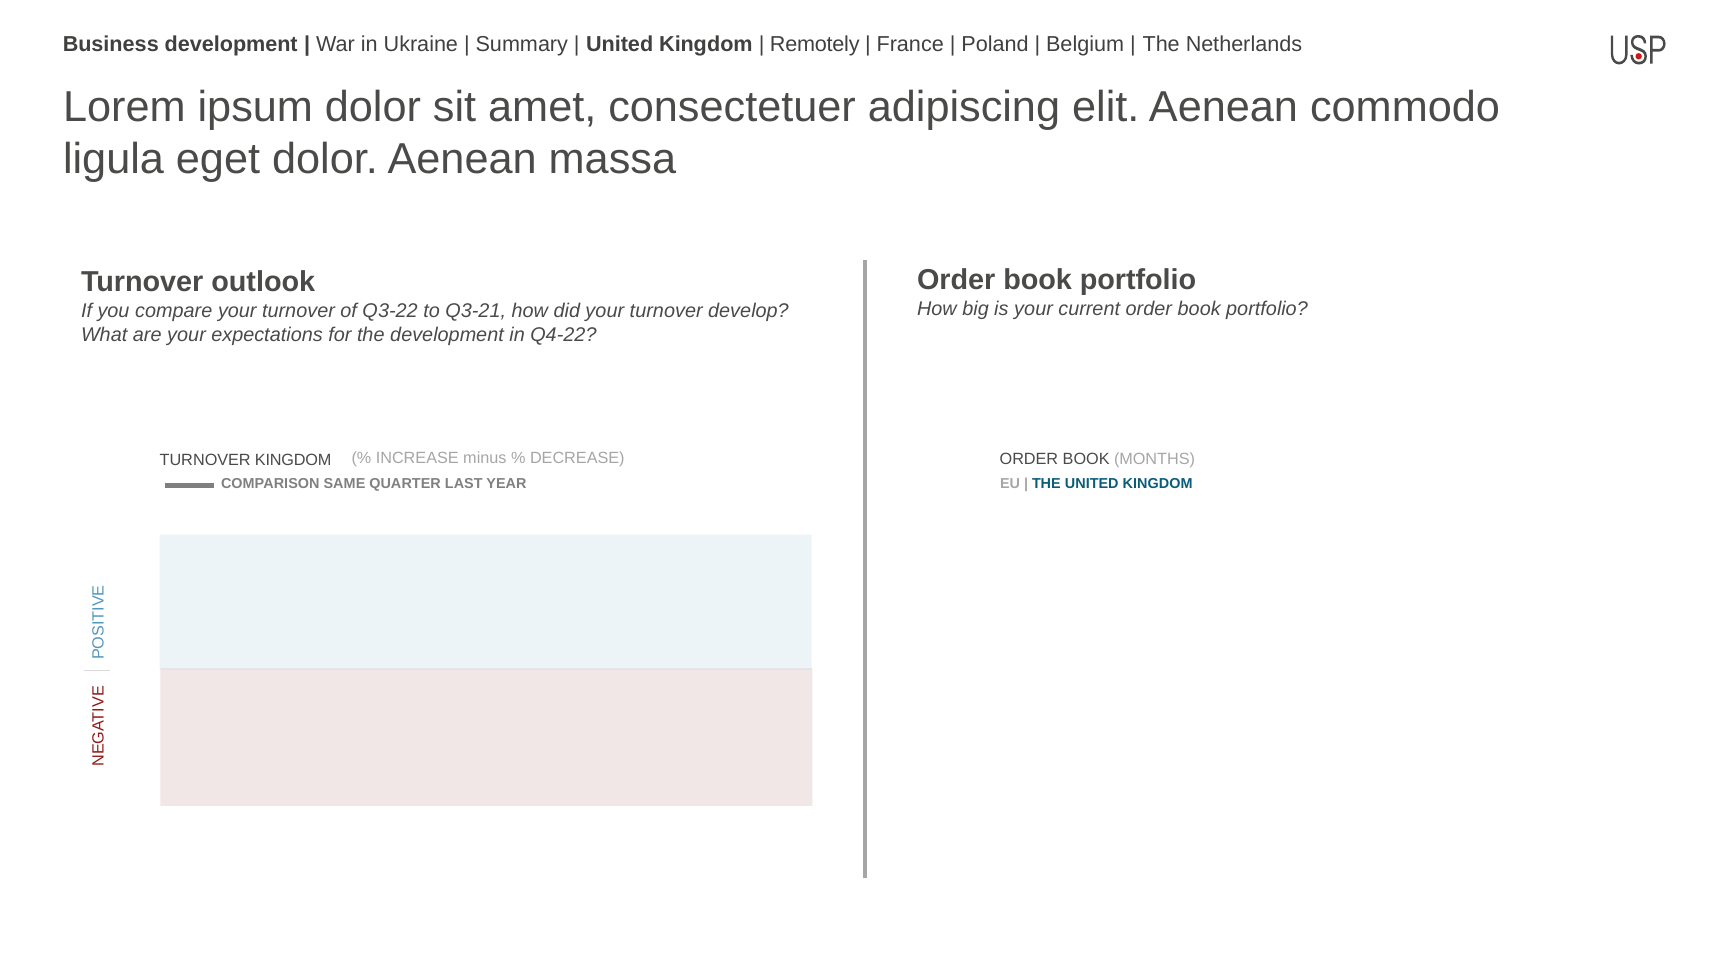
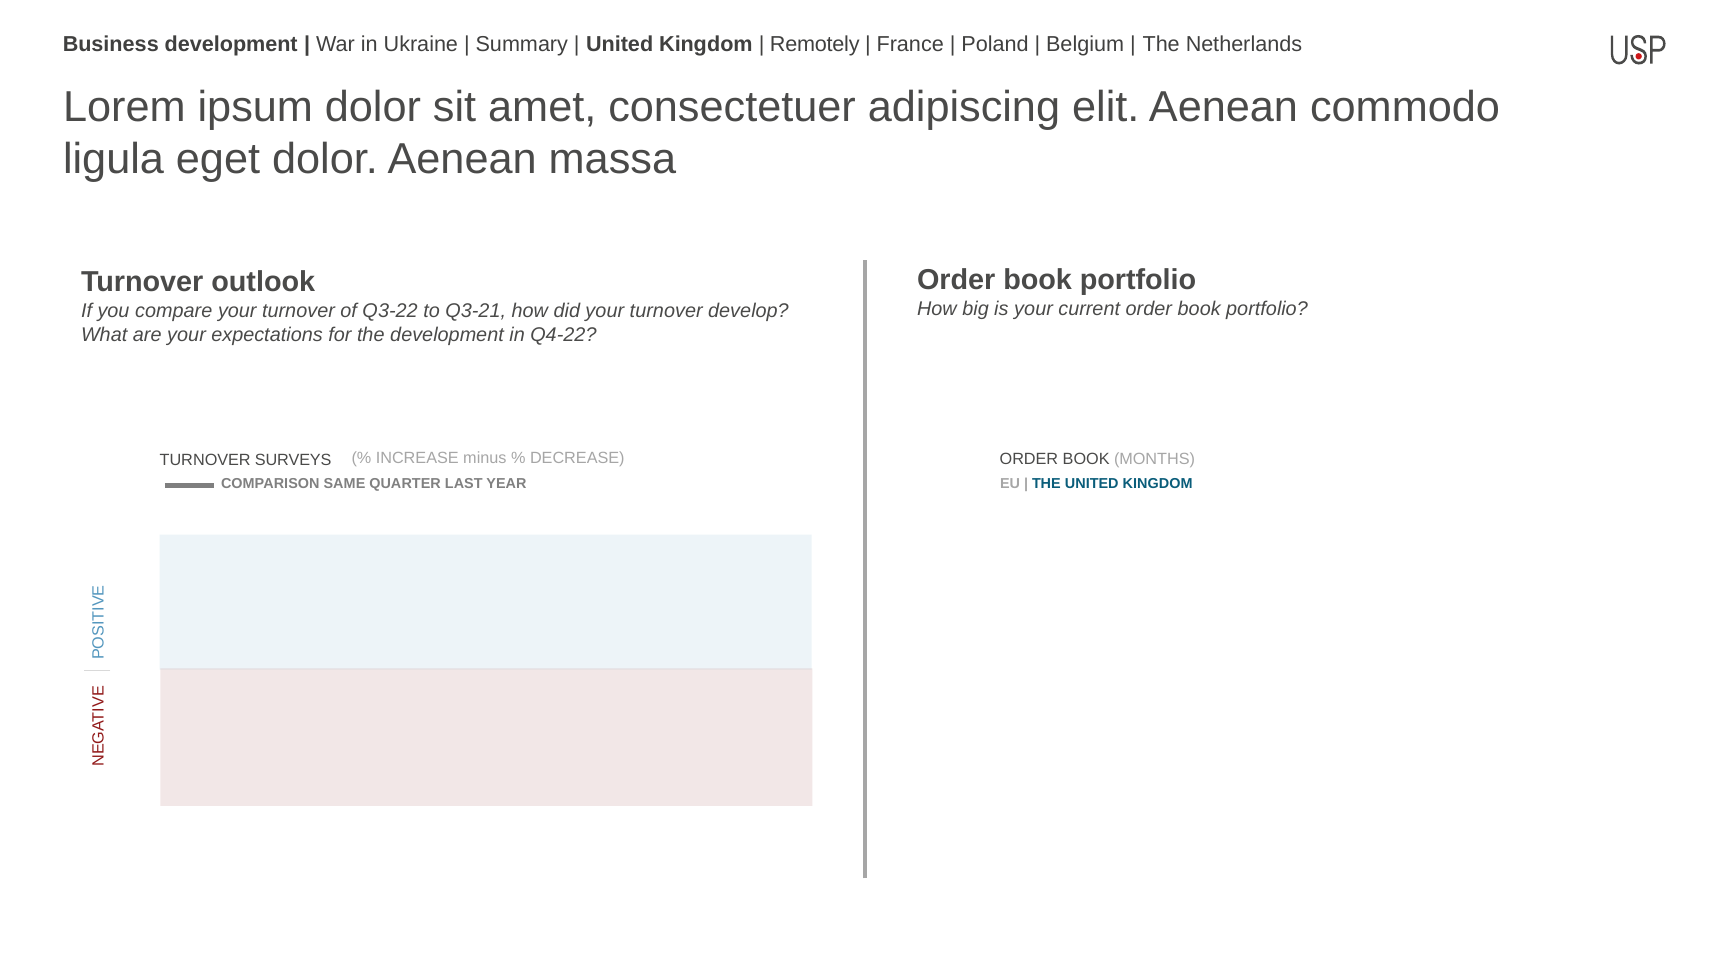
TURNOVER KINGDOM: KINGDOM -> SURVEYS
